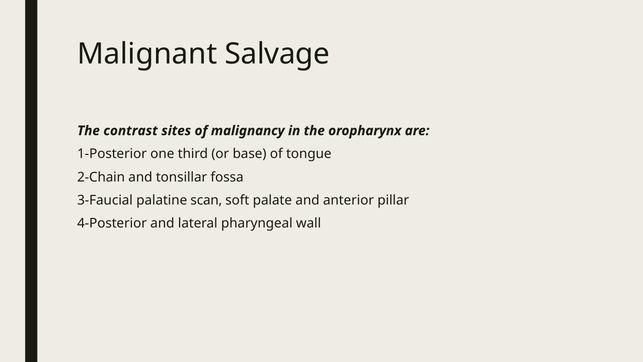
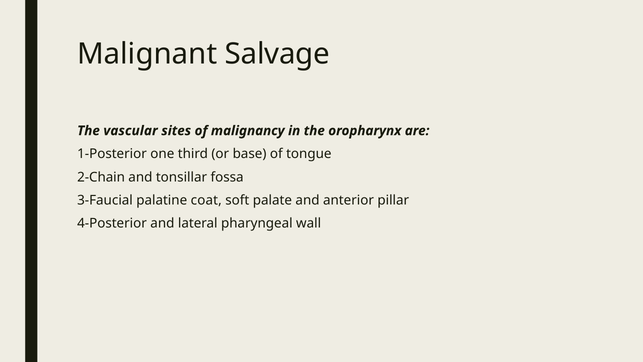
contrast: contrast -> vascular
scan: scan -> coat
